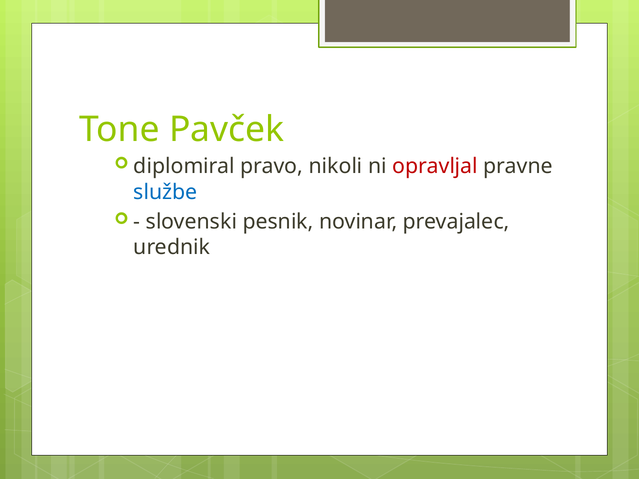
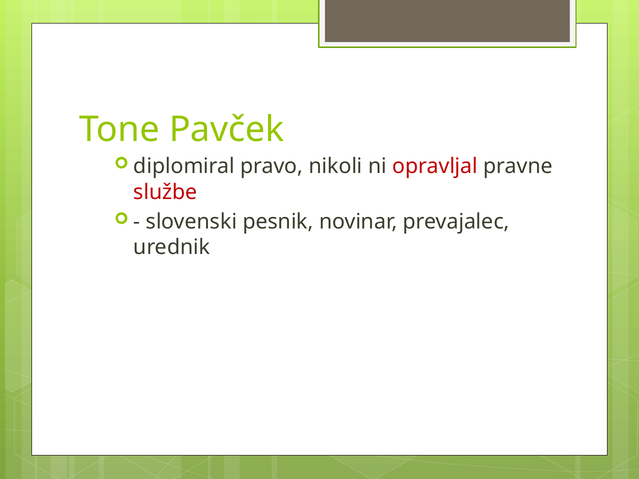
službe colour: blue -> red
